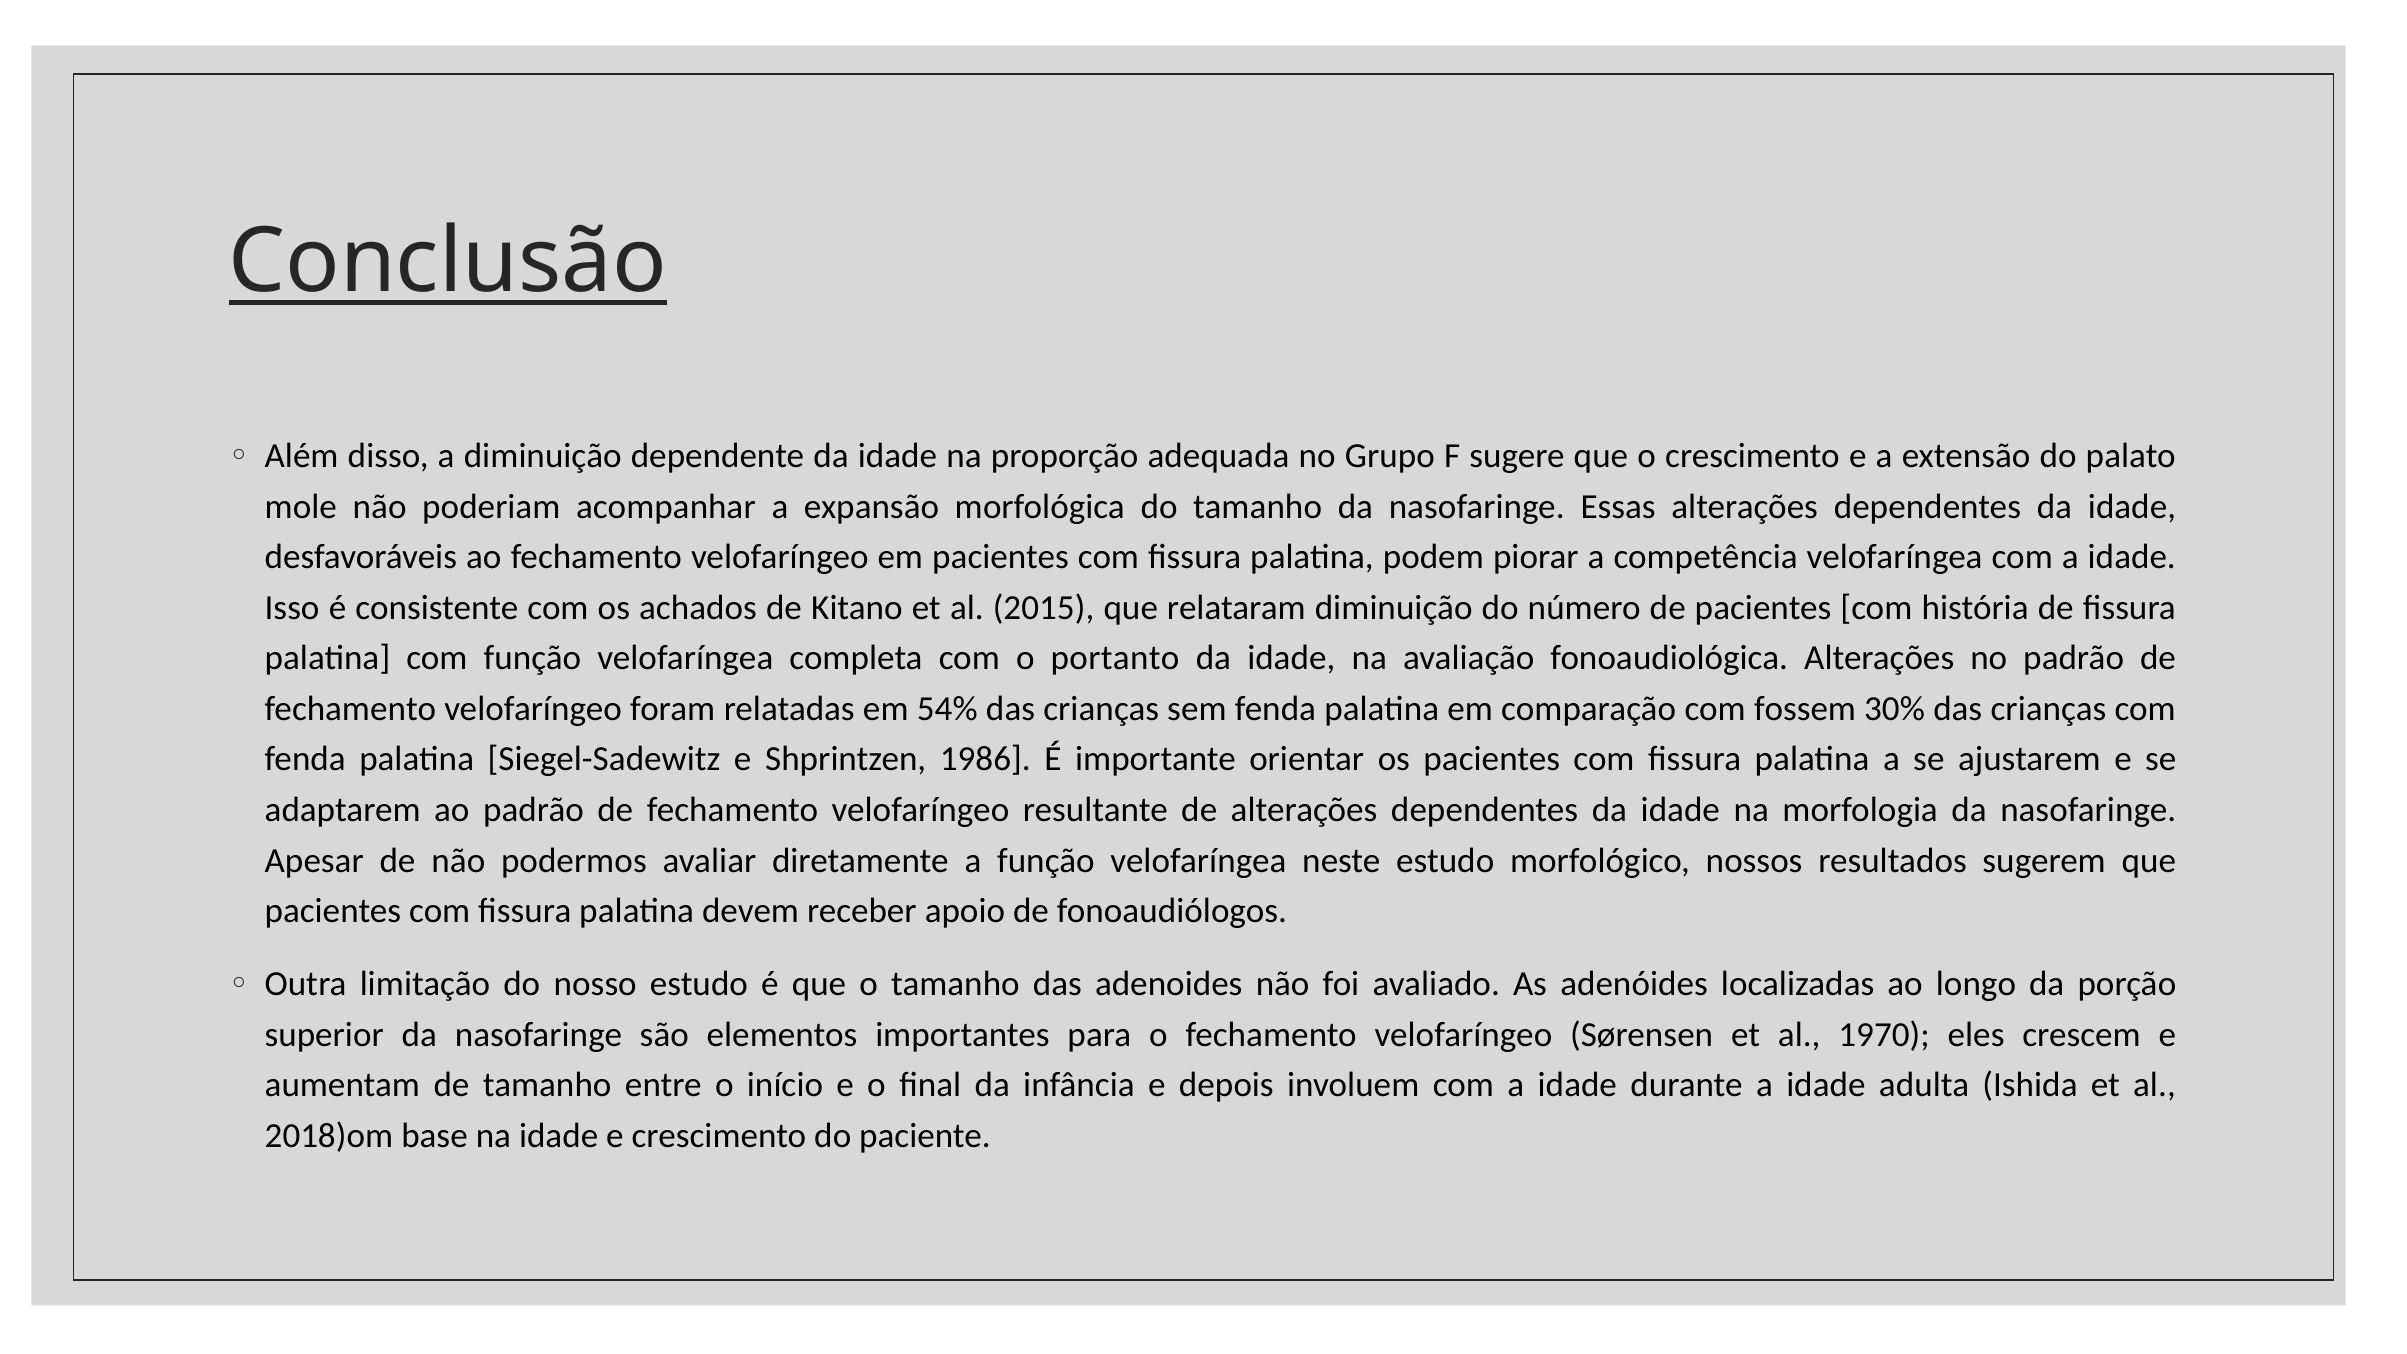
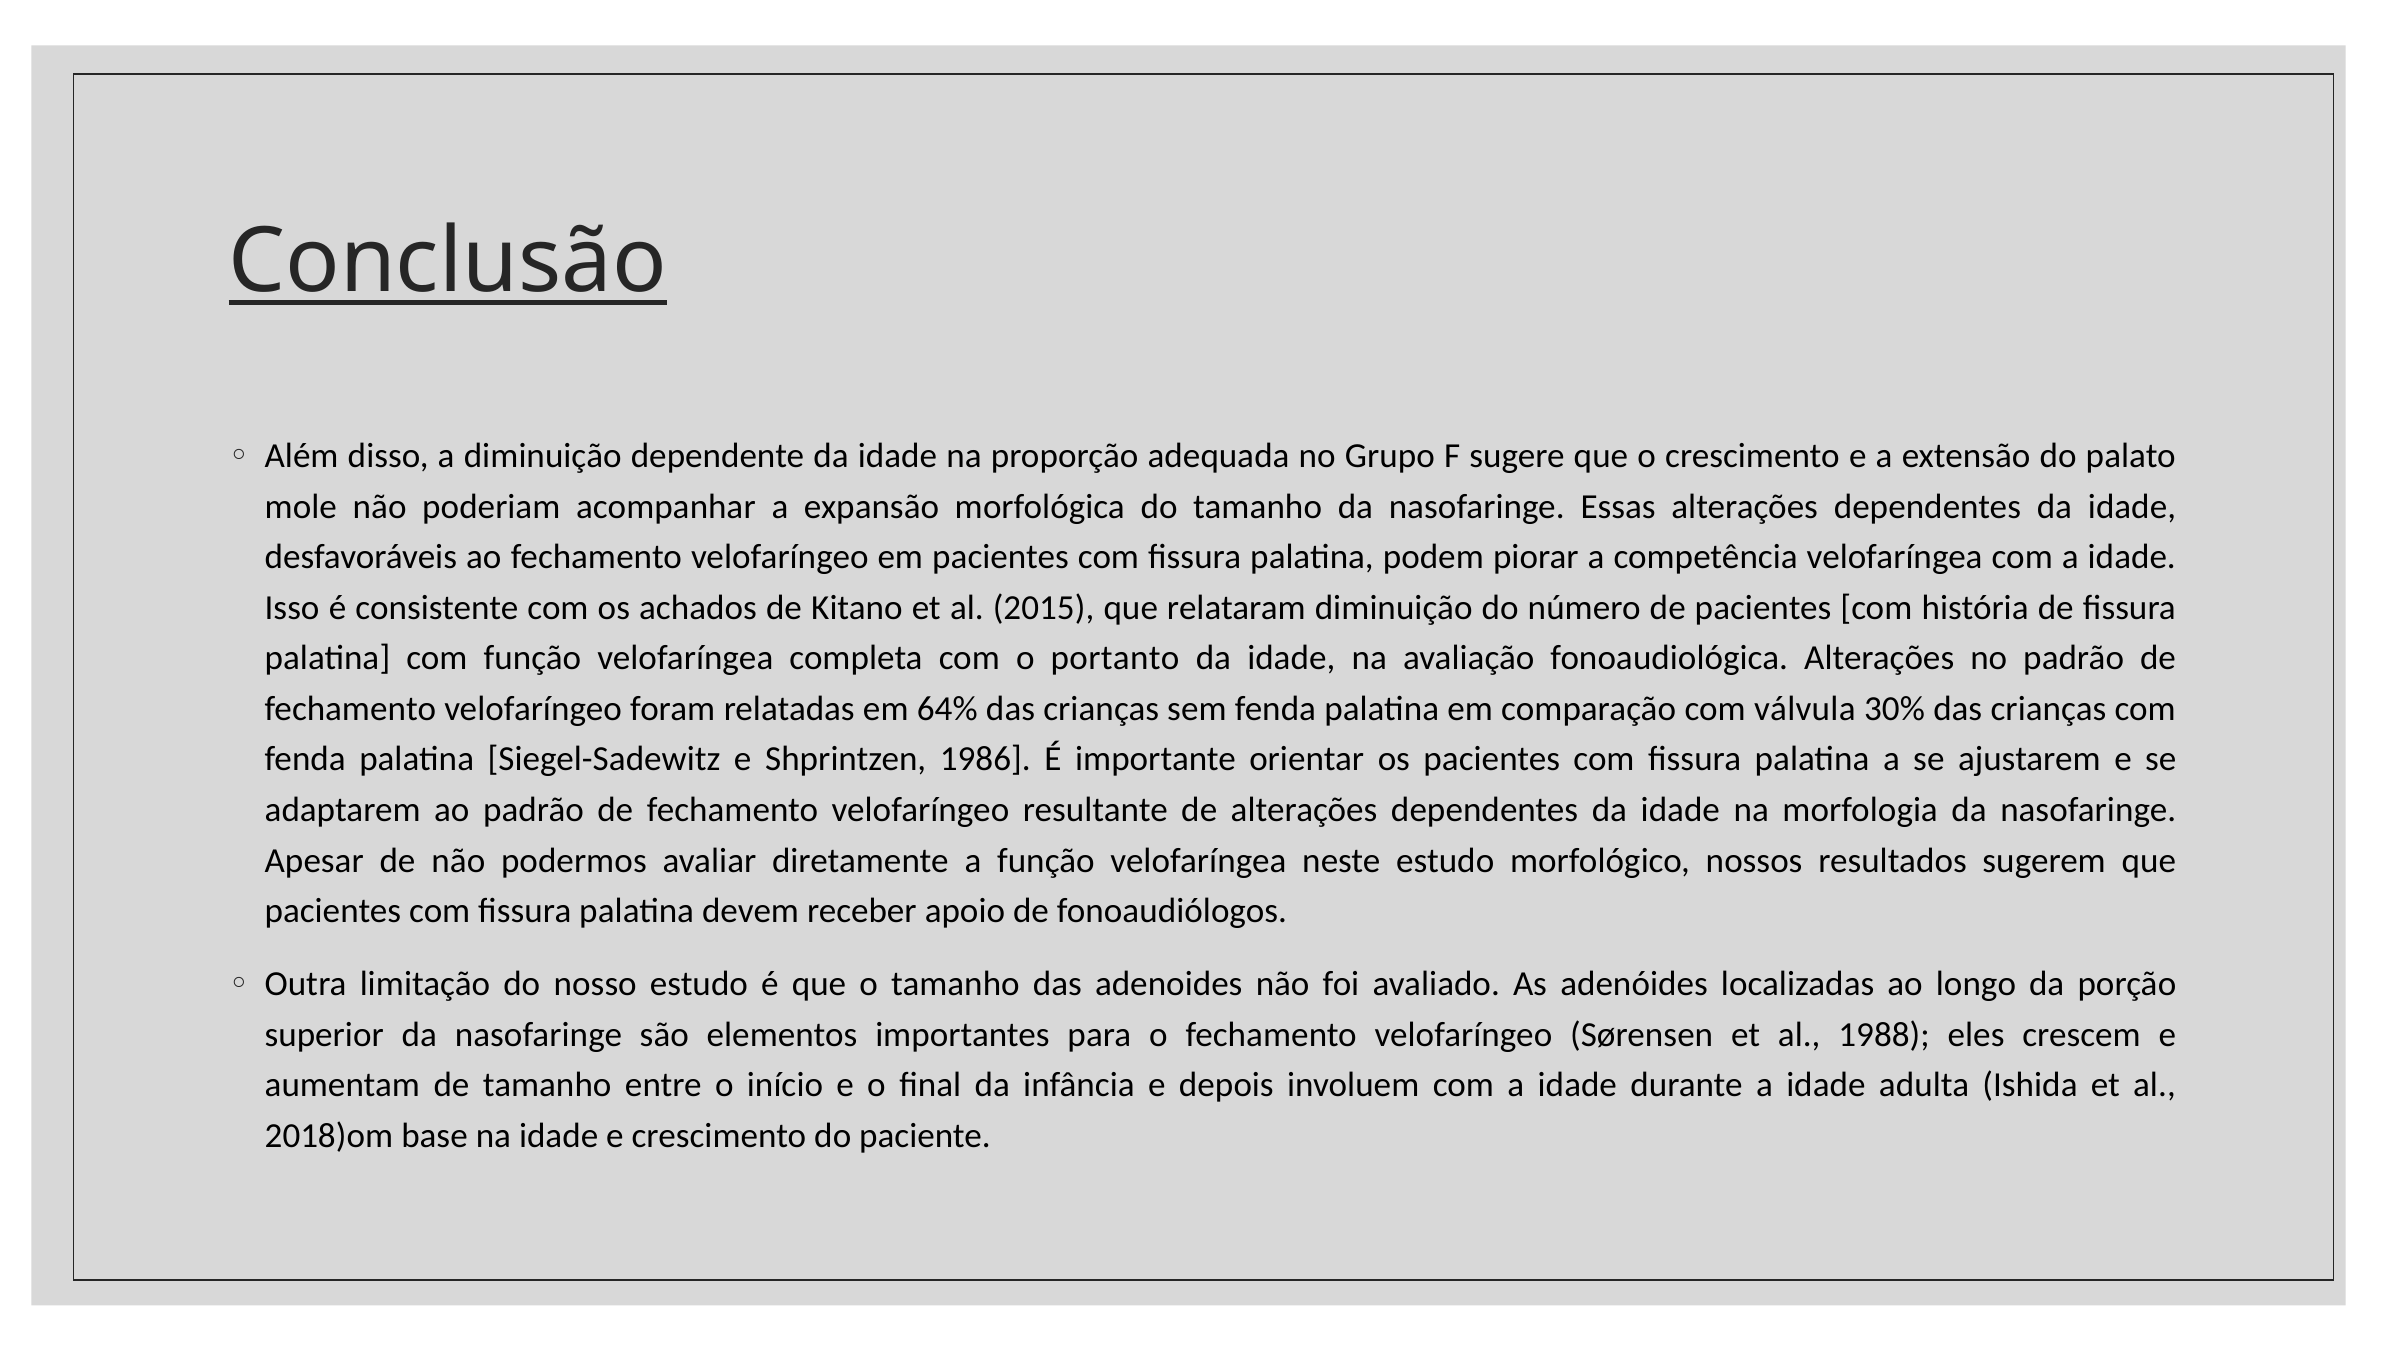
54%: 54% -> 64%
fossem: fossem -> válvula
1970: 1970 -> 1988
